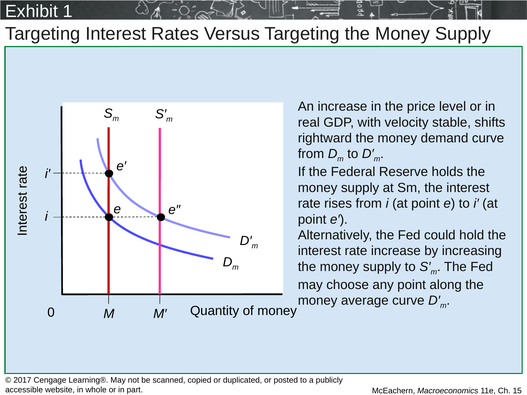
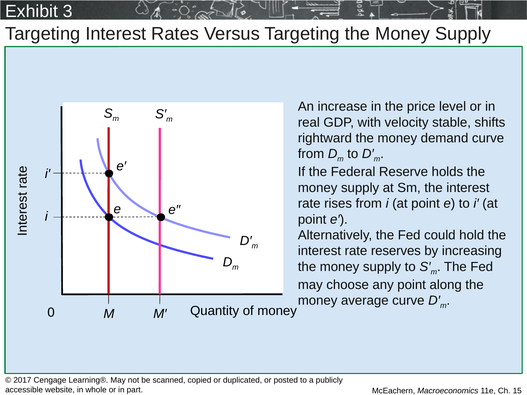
1: 1 -> 3
rate increase: increase -> reserves
